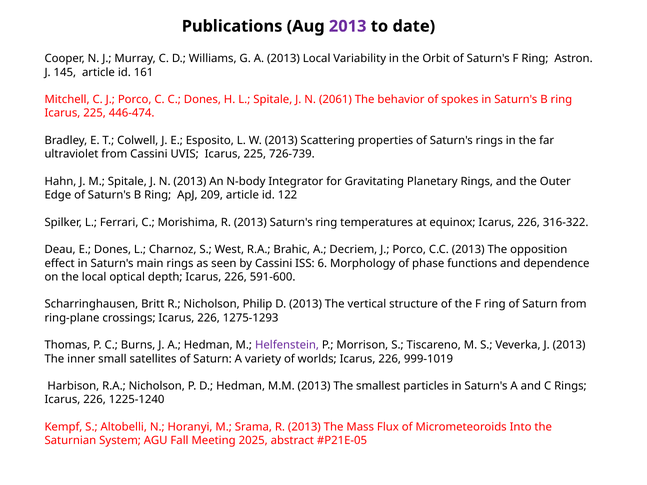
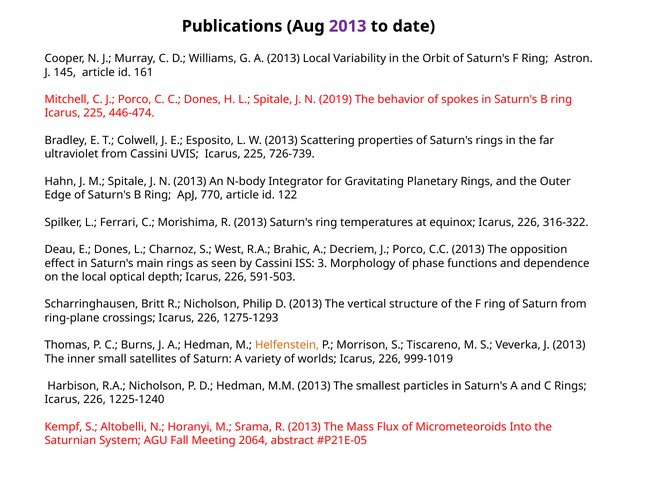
2061: 2061 -> 2019
209: 209 -> 770
6: 6 -> 3
591-600: 591-600 -> 591-503
Helfenstein colour: purple -> orange
2025: 2025 -> 2064
